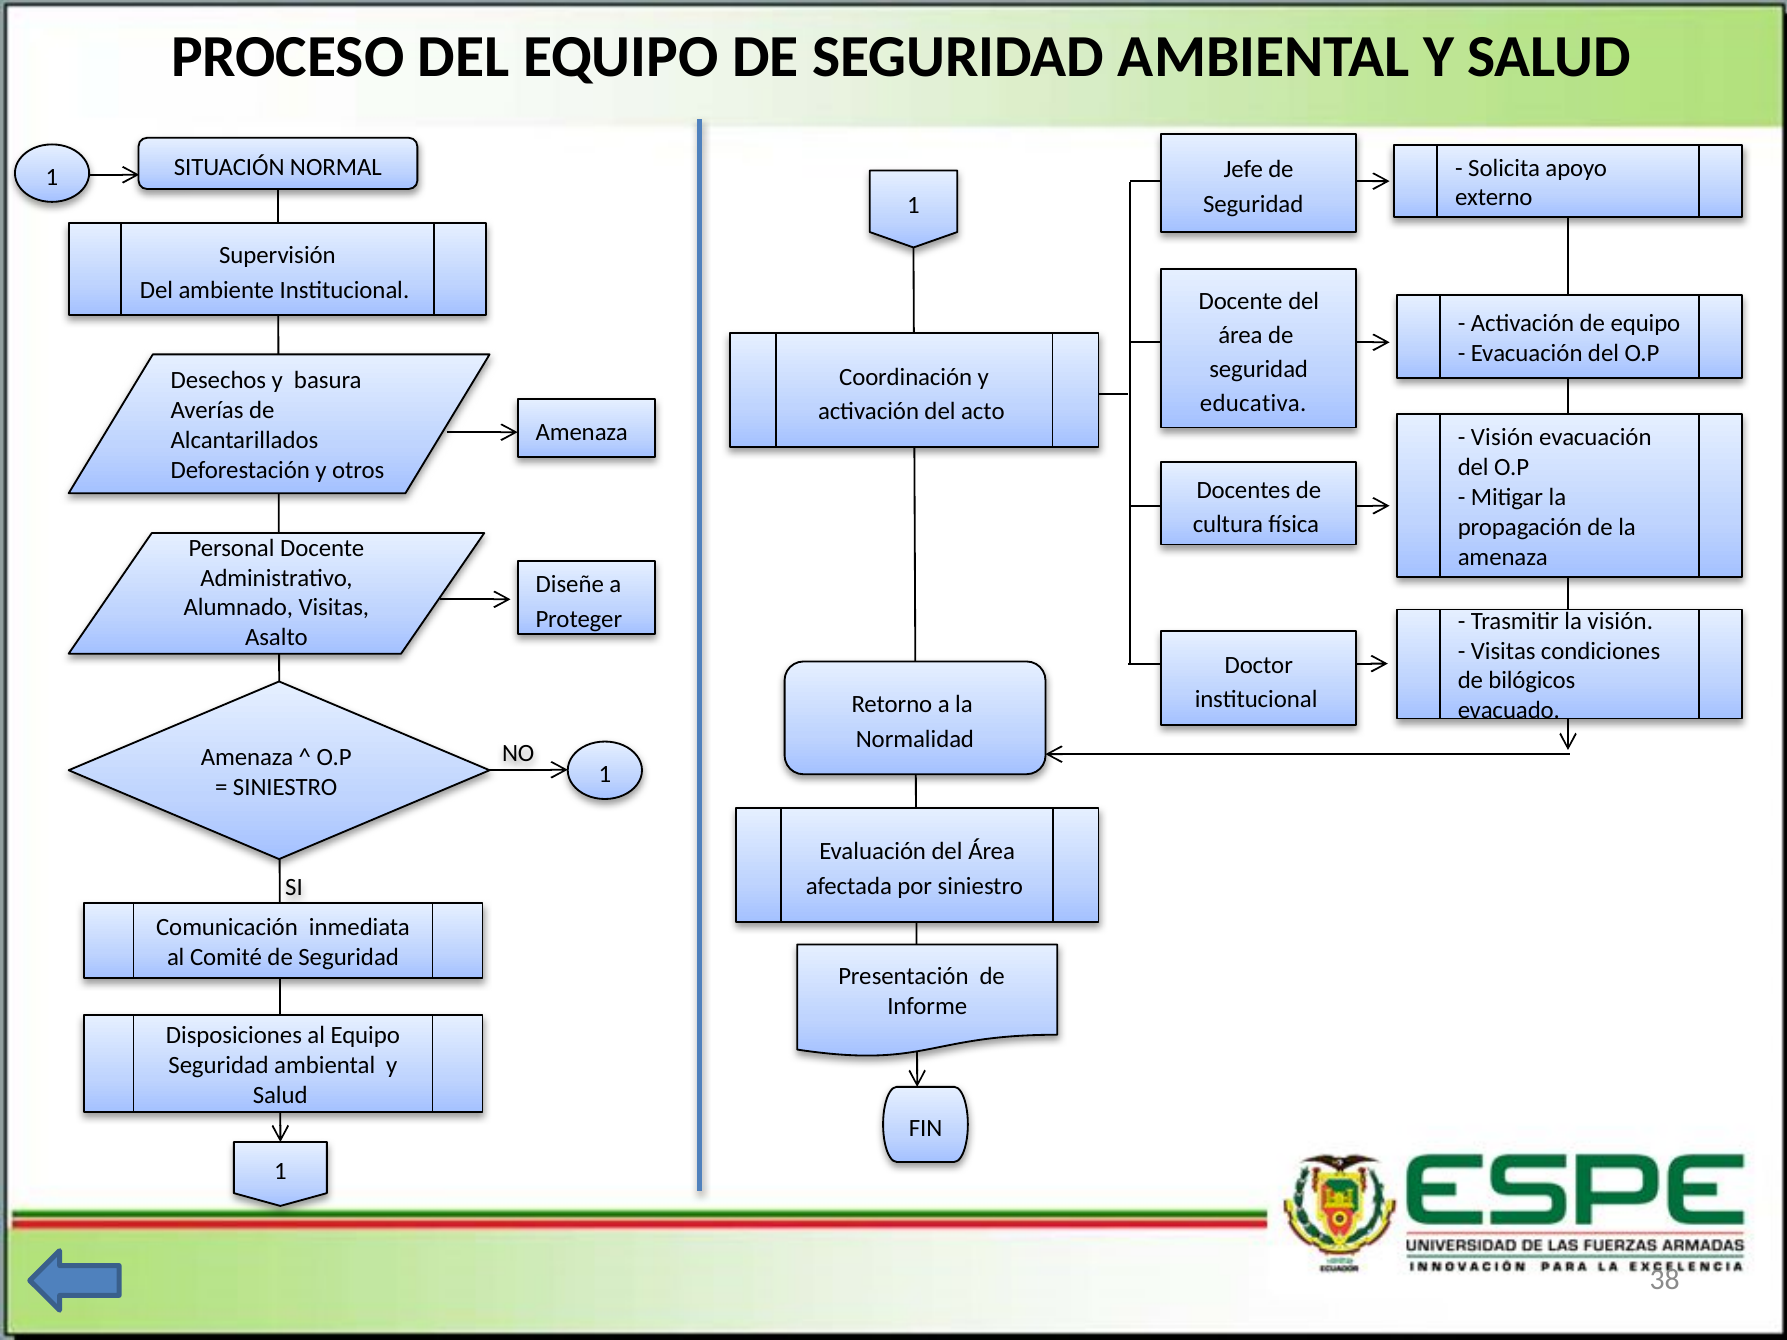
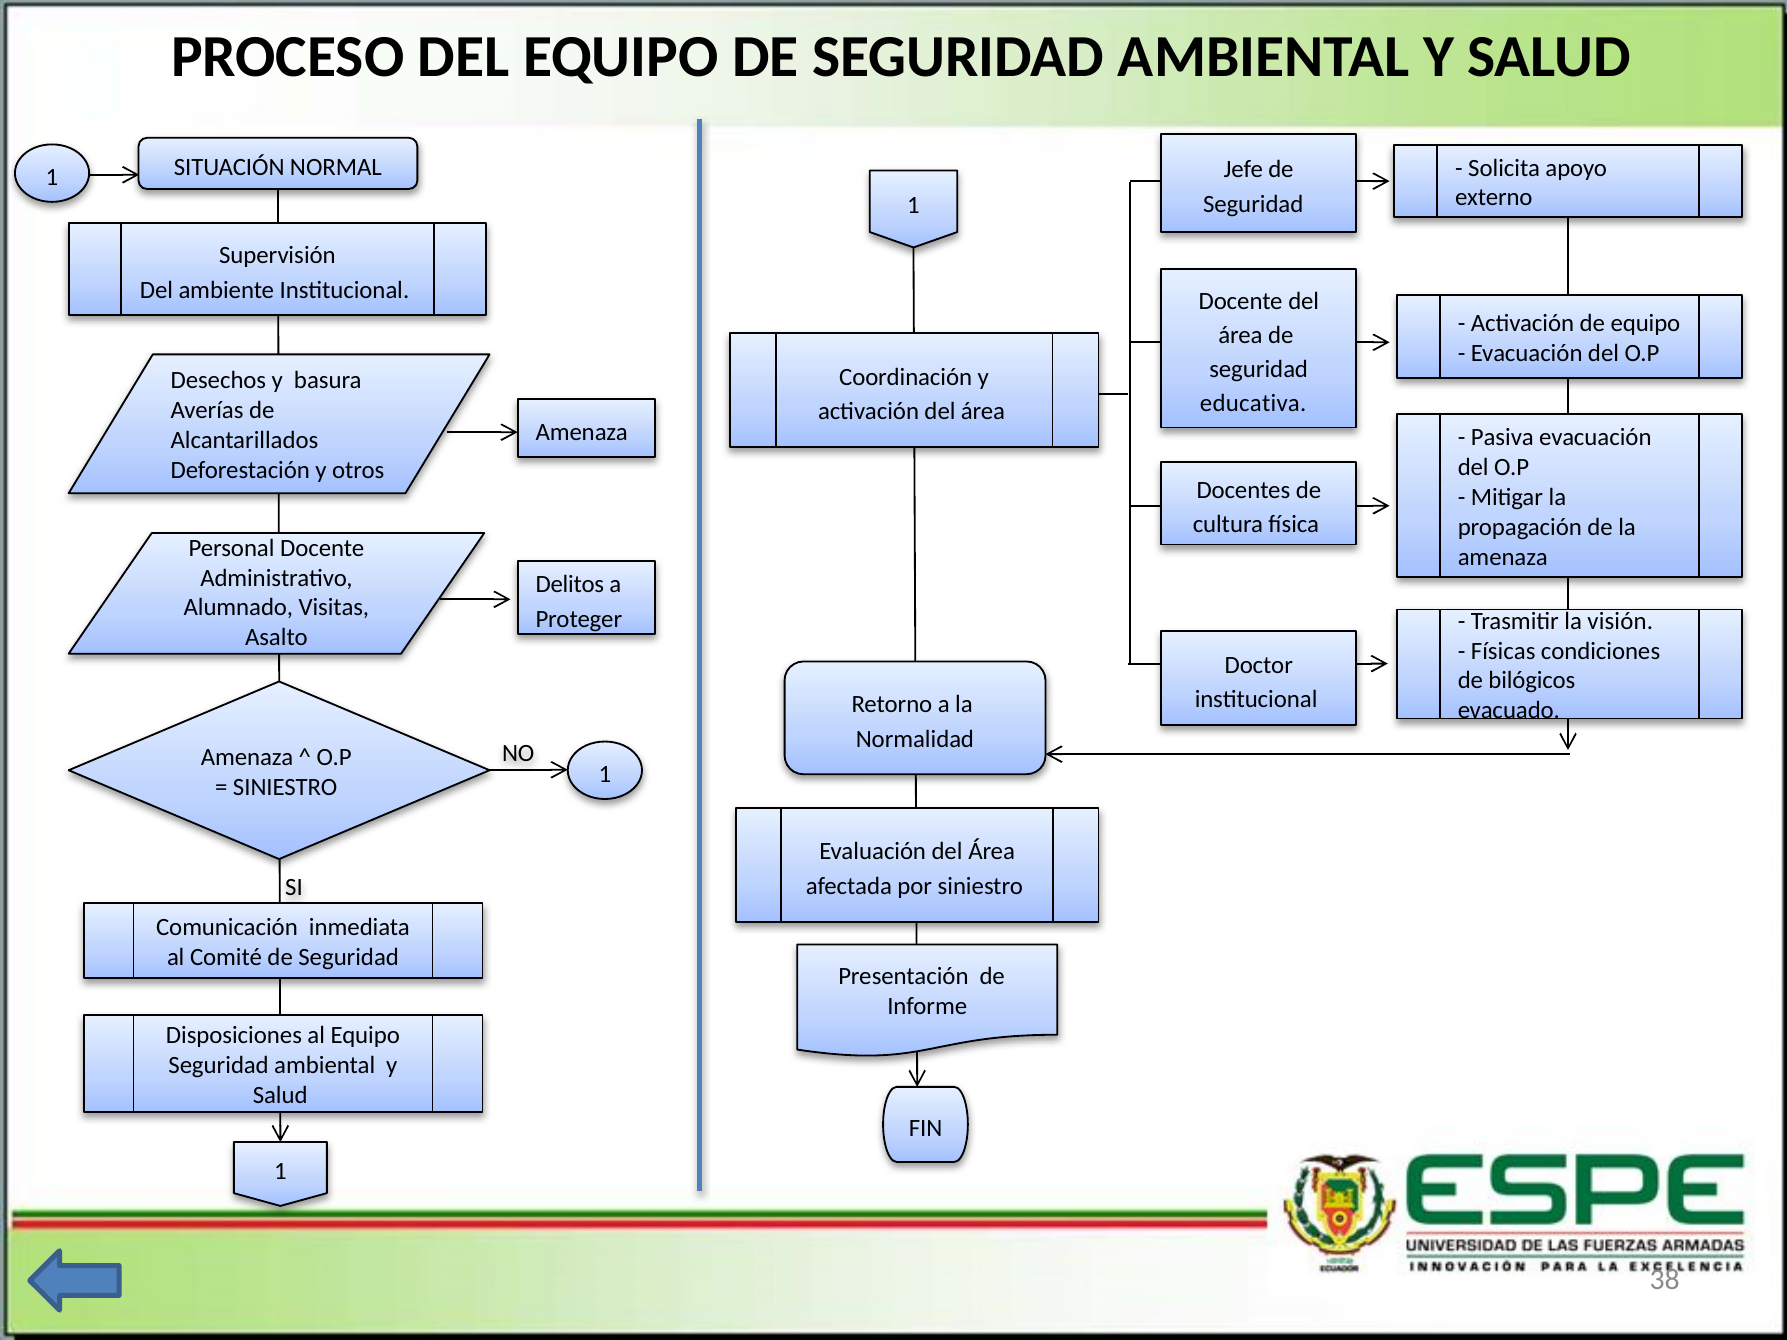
activación del acto: acto -> área
Visión at (1502, 438): Visión -> Pasiva
Diseñe: Diseñe -> Delitos
Visitas at (1503, 651): Visitas -> Físicas
